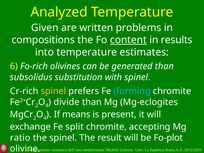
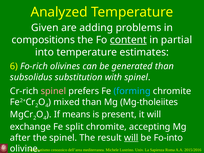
written: written -> adding
results: results -> partial
spinel at (53, 91) colour: yellow -> pink
divide: divide -> mixed
Mg-eclogites: Mg-eclogites -> Mg-tholeiites
ratio: ratio -> after
will at (131, 138) underline: none -> present
Fo-plot: Fo-plot -> Fo-into
